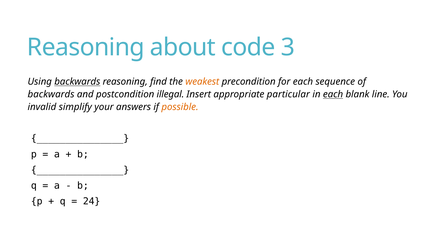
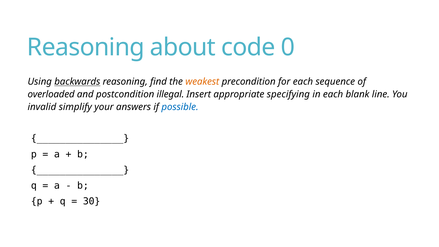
3: 3 -> 0
backwards at (51, 94): backwards -> overloaded
particular: particular -> specifying
each at (333, 94) underline: present -> none
possible colour: orange -> blue
24: 24 -> 30
